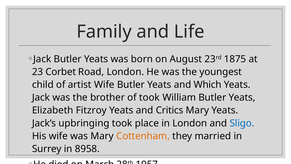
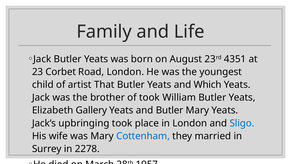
1875: 1875 -> 4351
artist Wife: Wife -> That
Fitzroy: Fitzroy -> Gallery
and Critics: Critics -> Butler
Cottenham colour: orange -> blue
8958: 8958 -> 2278
